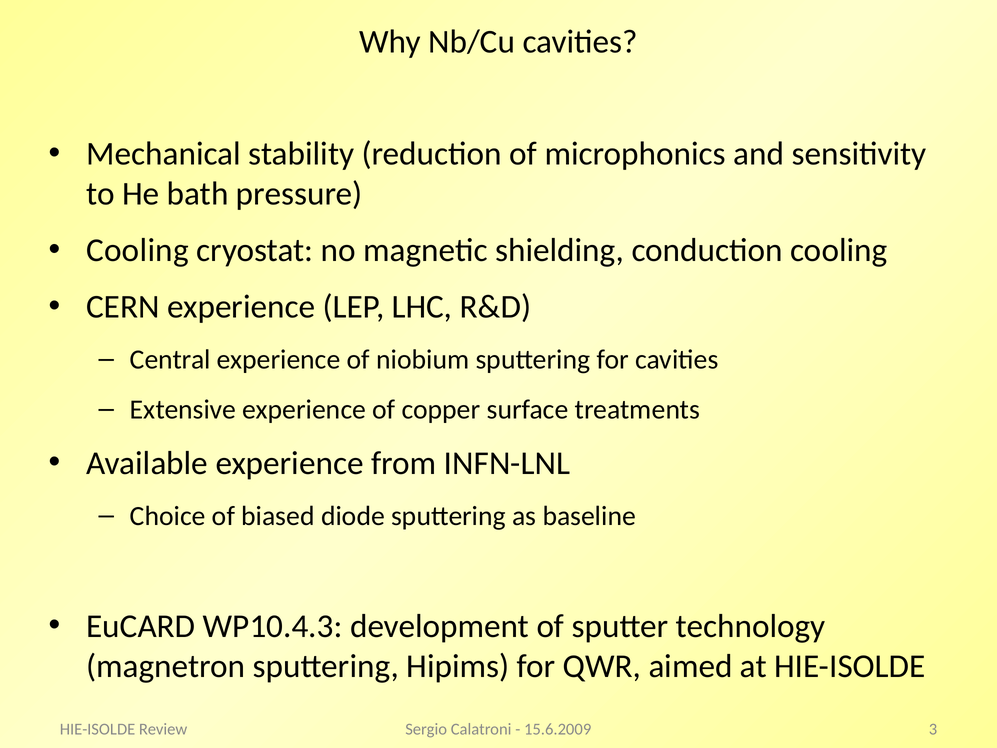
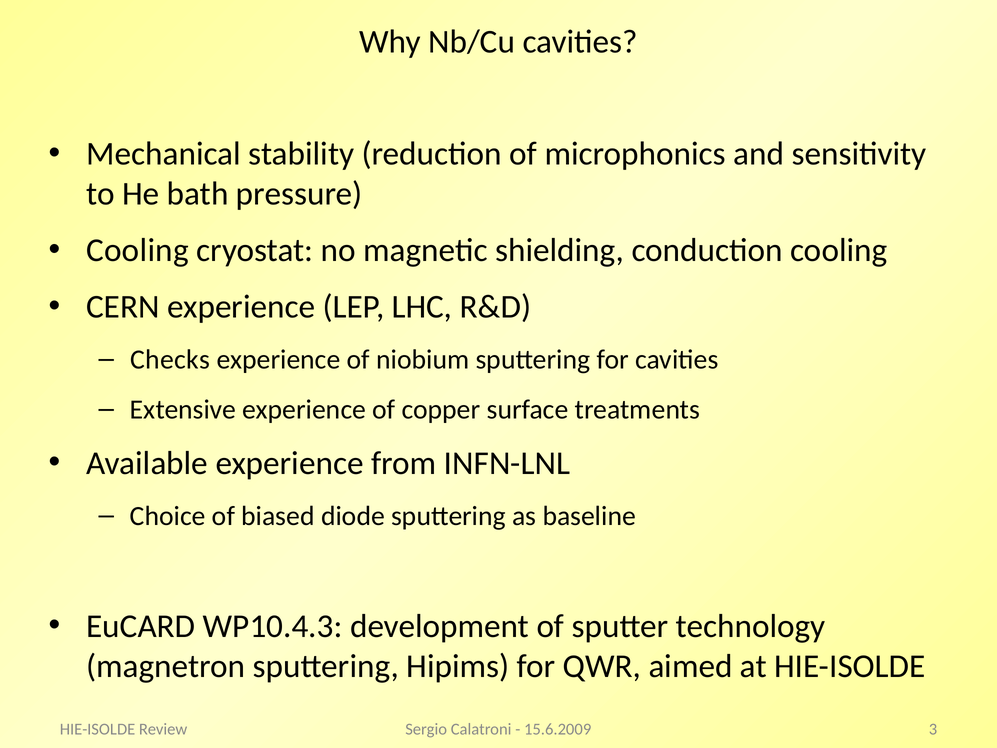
Central: Central -> Checks
